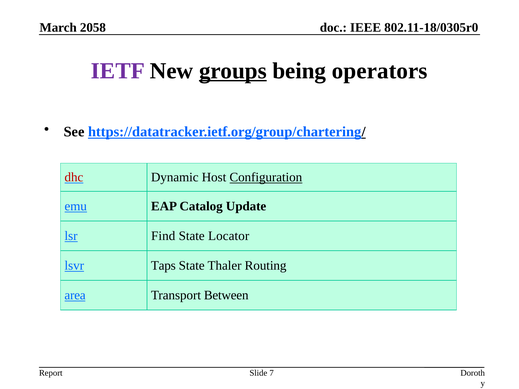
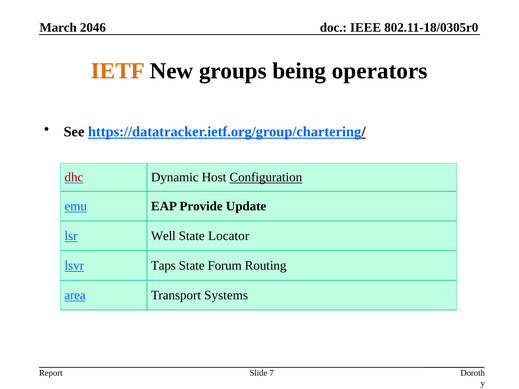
2058: 2058 -> 2046
IETF colour: purple -> orange
groups underline: present -> none
Catalog: Catalog -> Provide
Find: Find -> Well
Thaler: Thaler -> Forum
Between: Between -> Systems
